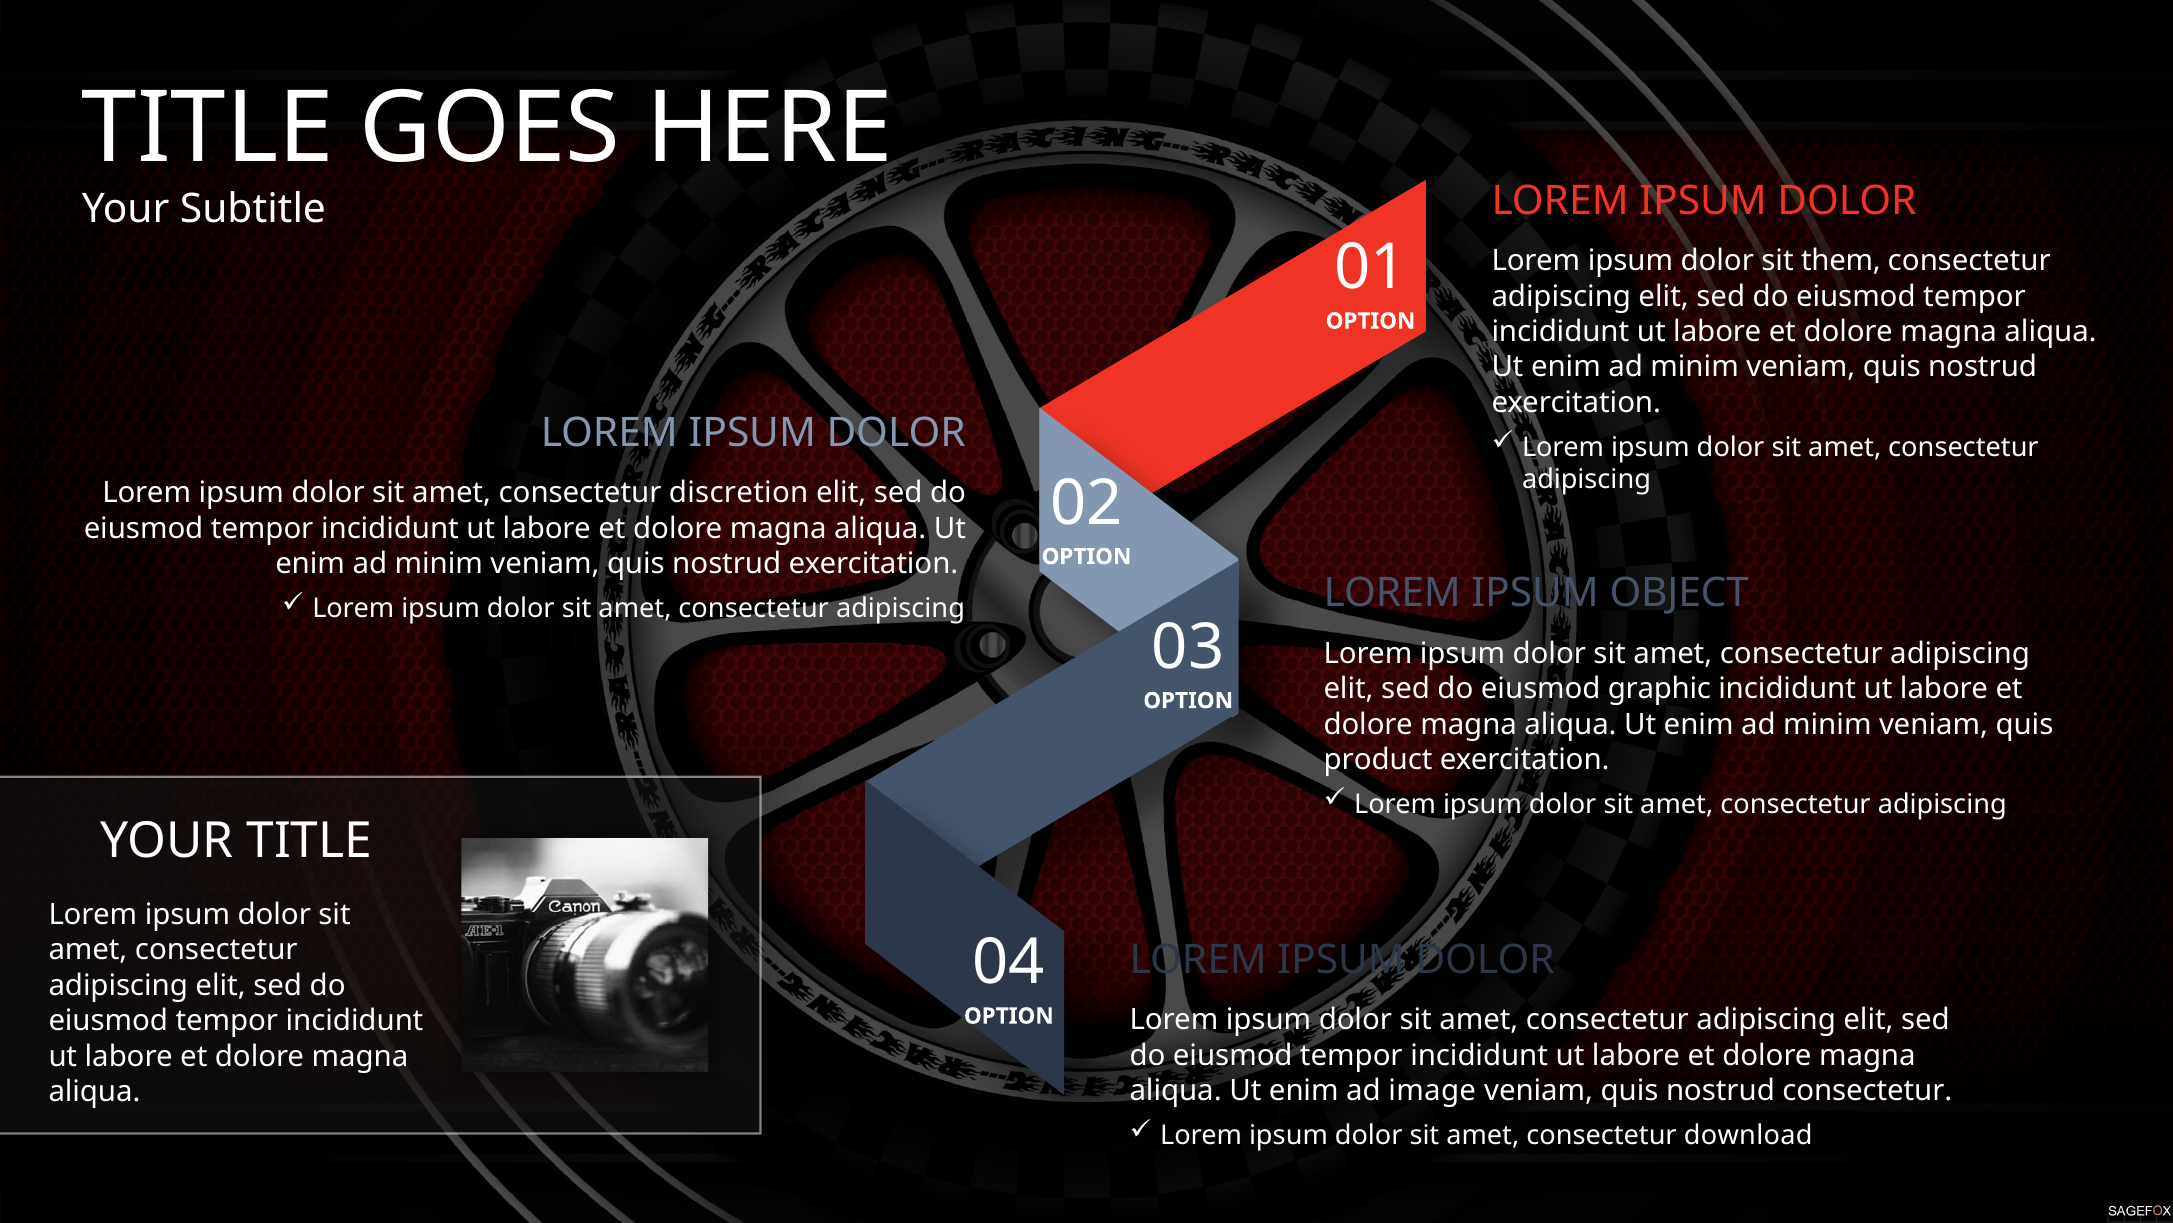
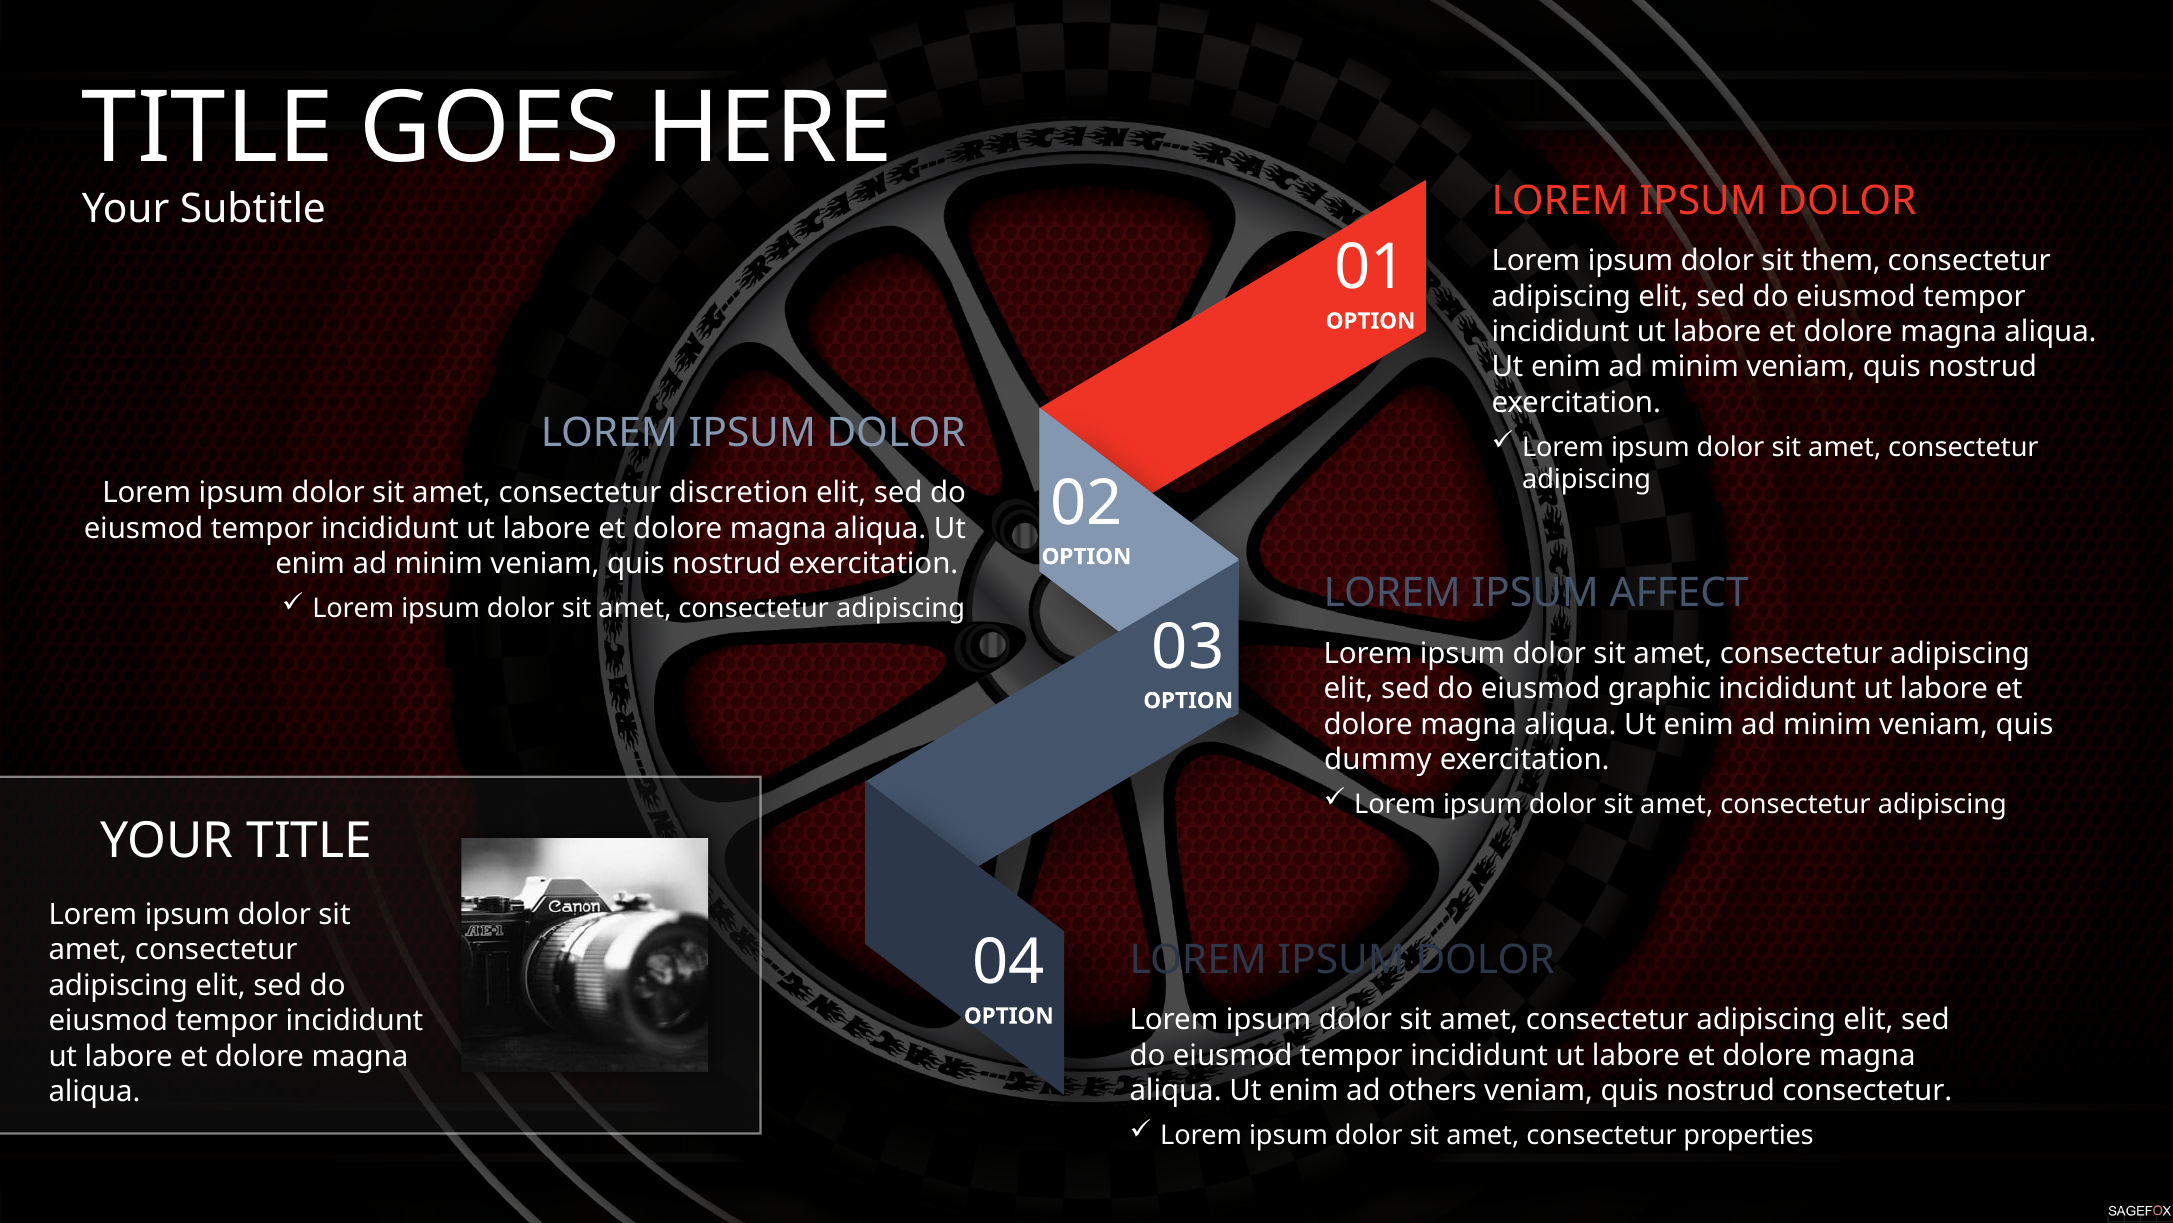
OBJECT: OBJECT -> AFFECT
product: product -> dummy
image: image -> others
download: download -> properties
